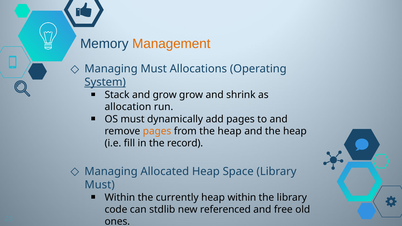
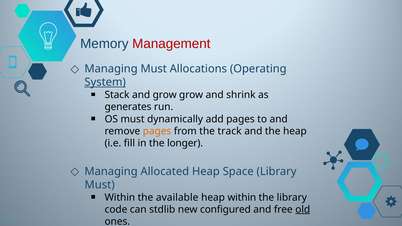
Management colour: orange -> red
allocation: allocation -> generates
from the heap: heap -> track
record: record -> longer
the currently: currently -> available
referenced: referenced -> configured
old underline: none -> present
